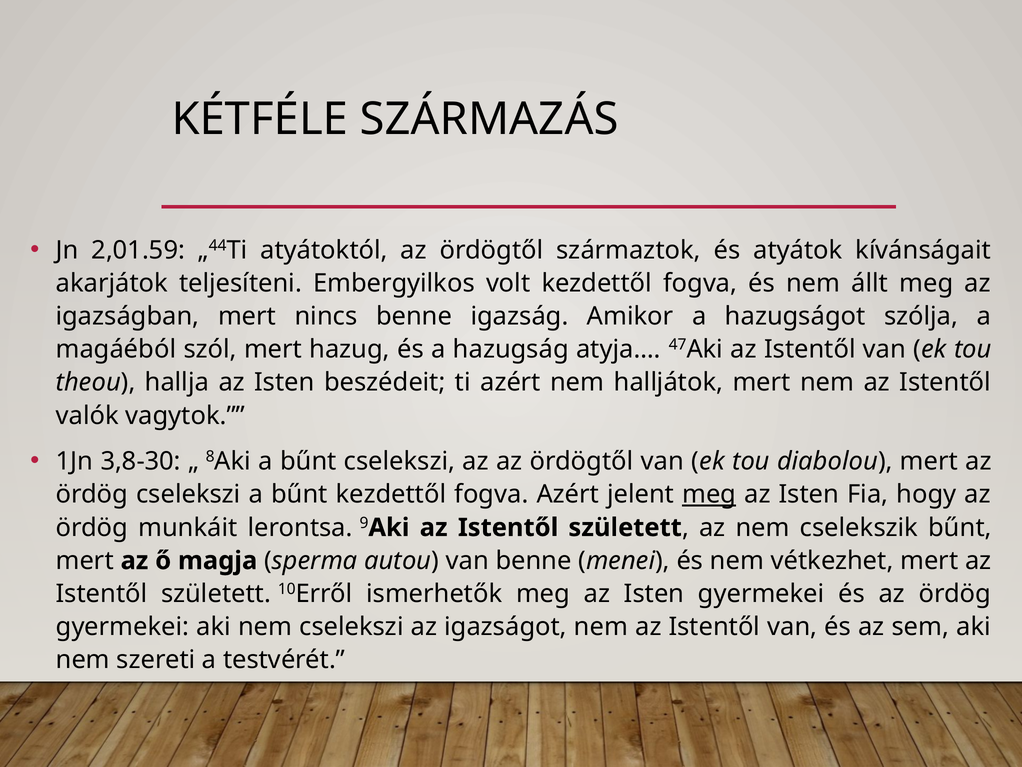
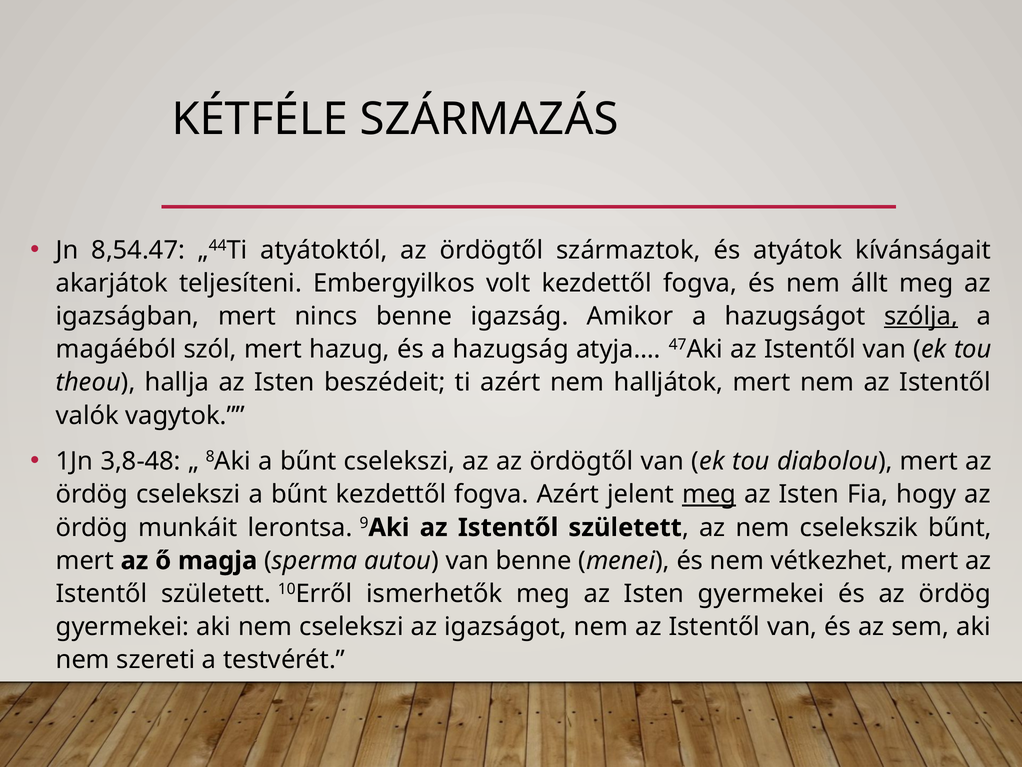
2,01.59: 2,01.59 -> 8,54.47
szólja underline: none -> present
3,8-30: 3,8-30 -> 3,8-48
